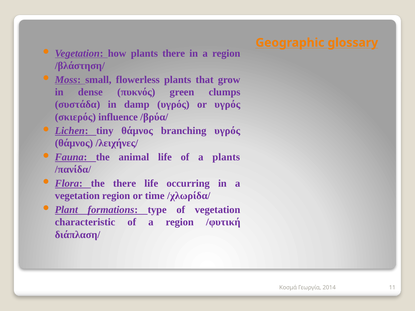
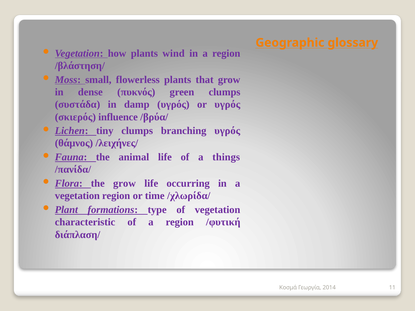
plants there: there -> wind
tiny θάμνος: θάμνος -> clumps
a plants: plants -> things
the there: there -> grow
